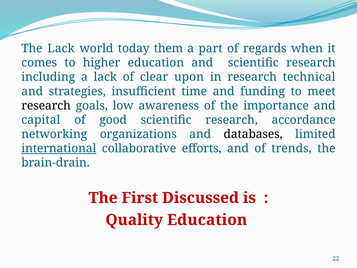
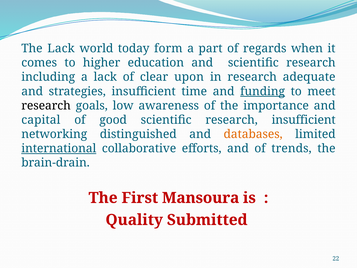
them: them -> form
technical: technical -> adequate
funding underline: none -> present
research accordance: accordance -> insufficient
organizations: organizations -> distinguished
databases colour: black -> orange
Discussed: Discussed -> Mansoura
Quality Education: Education -> Submitted
